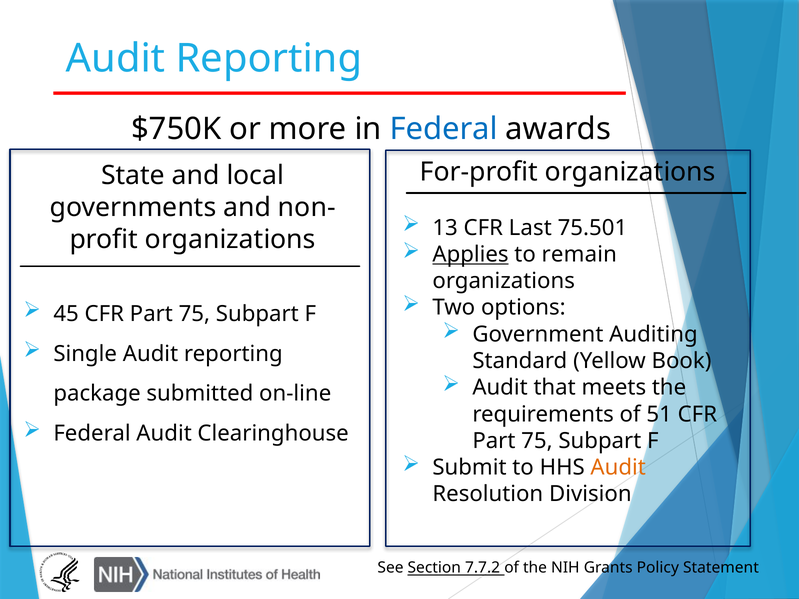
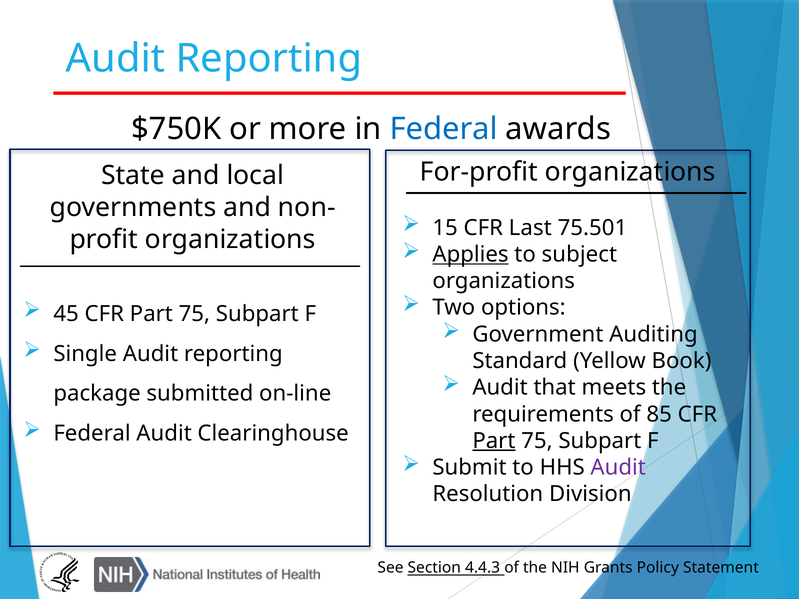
13: 13 -> 15
remain: remain -> subject
51: 51 -> 85
Part at (494, 441) underline: none -> present
Audit at (618, 468) colour: orange -> purple
7.7.2: 7.7.2 -> 4.4.3
